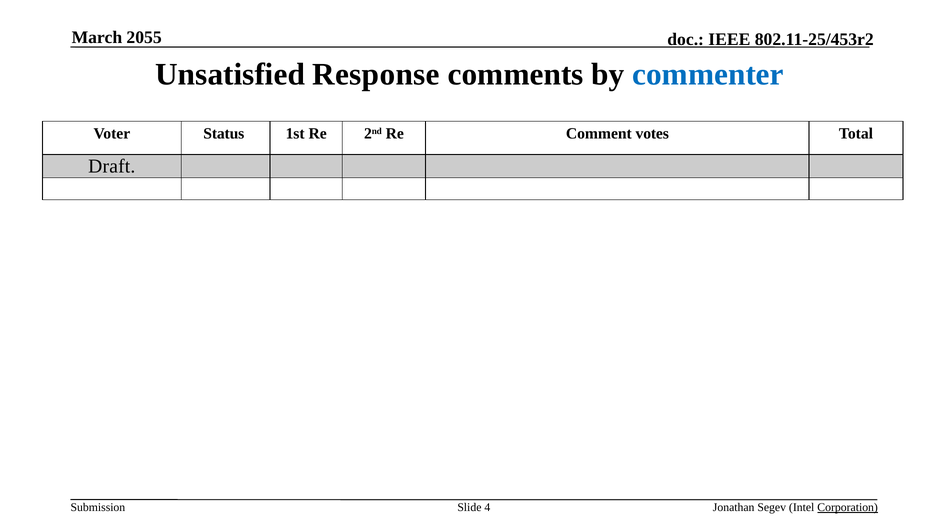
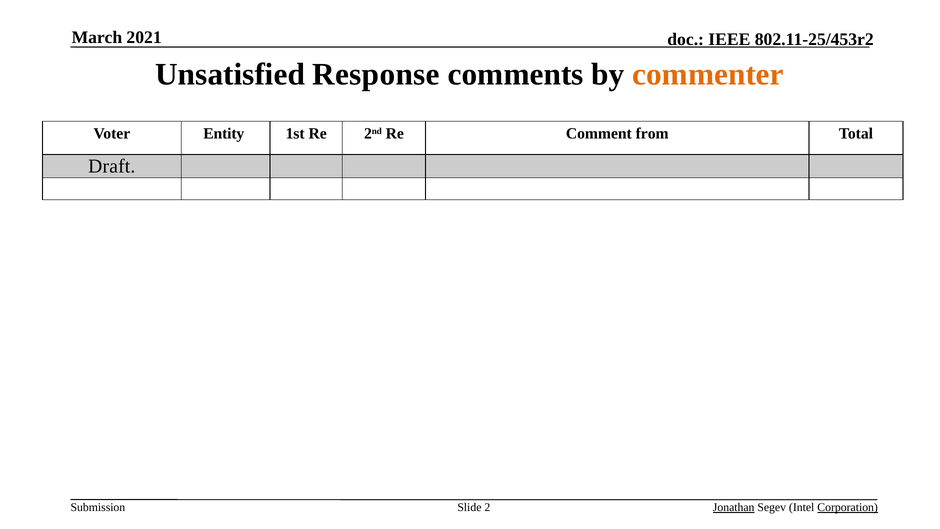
2055: 2055 -> 2021
commenter colour: blue -> orange
Status: Status -> Entity
votes: votes -> from
4: 4 -> 2
Jonathan underline: none -> present
